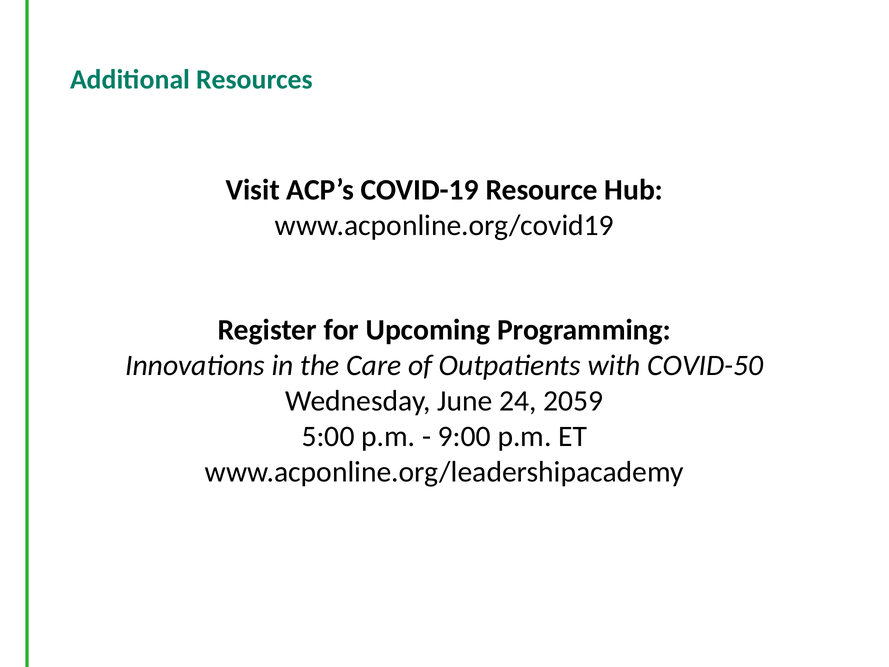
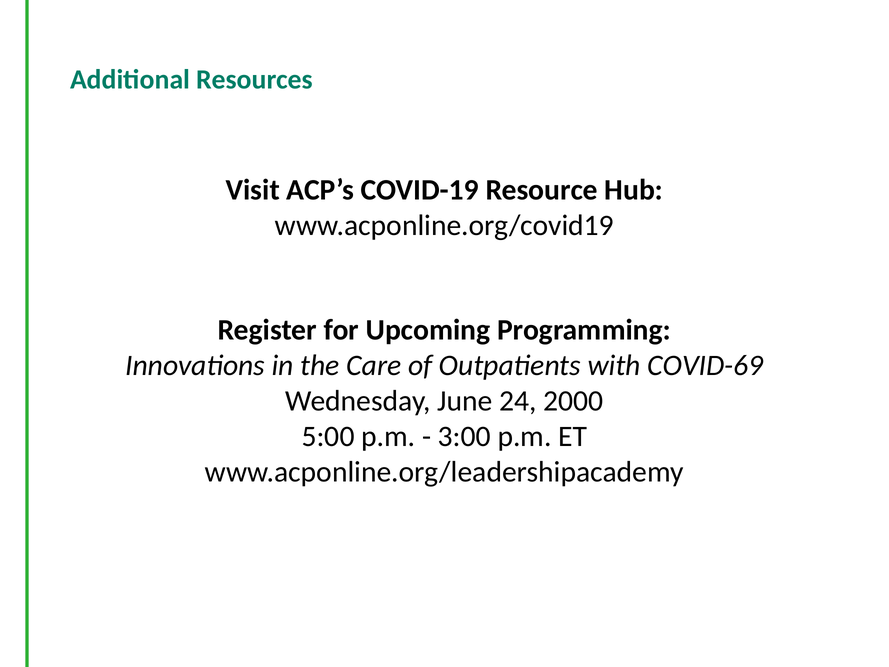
COVID-50: COVID-50 -> COVID-69
2059: 2059 -> 2000
9:00: 9:00 -> 3:00
